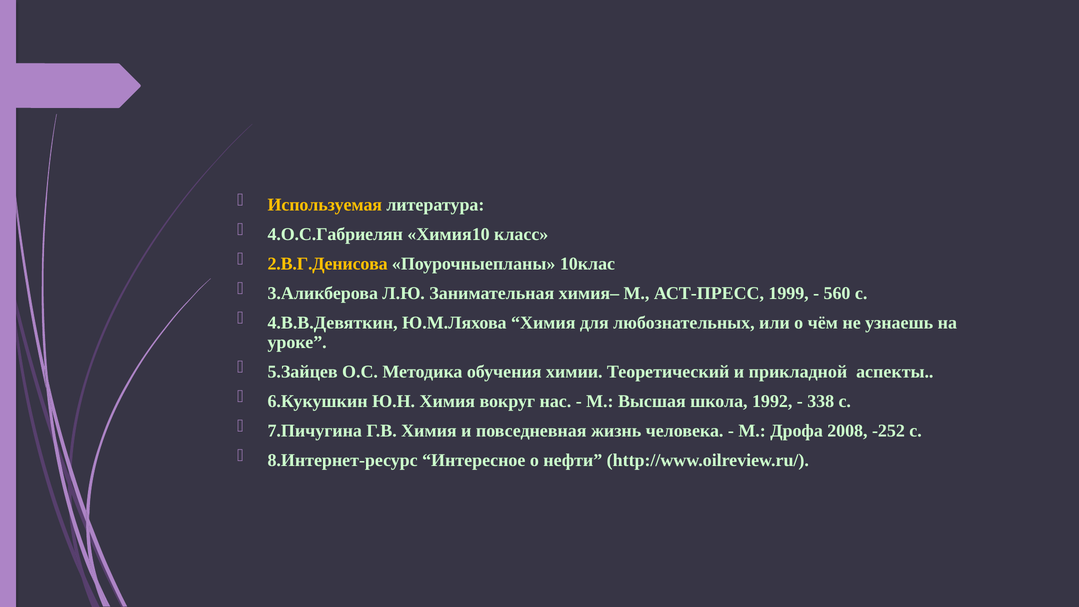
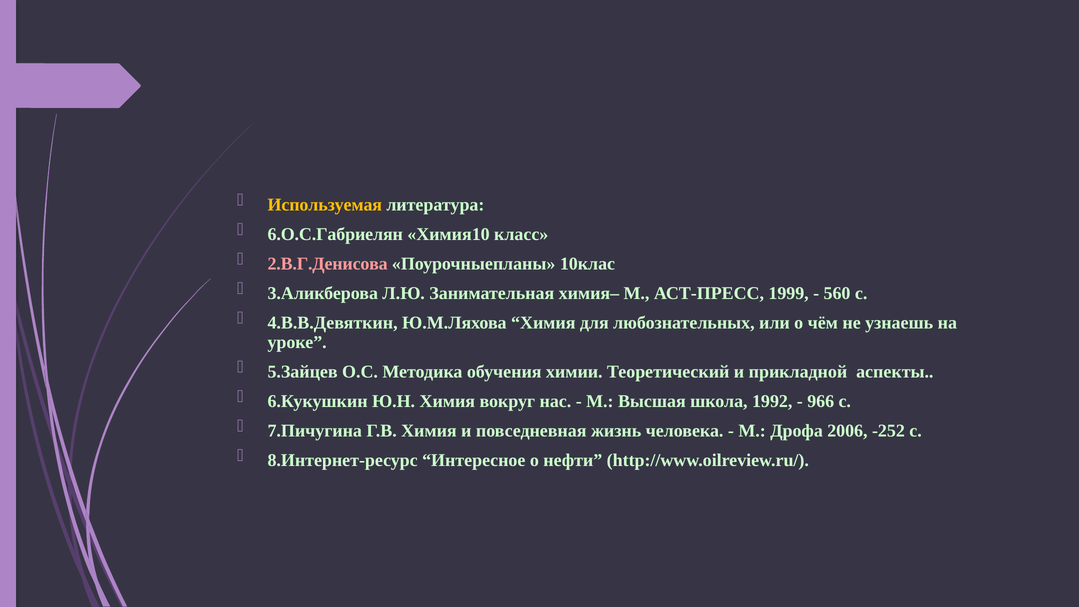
4.О.С.Габриелян: 4.О.С.Габриелян -> 6.О.С.Габриелян
2.В.Г.Денисова colour: yellow -> pink
338: 338 -> 966
2008: 2008 -> 2006
